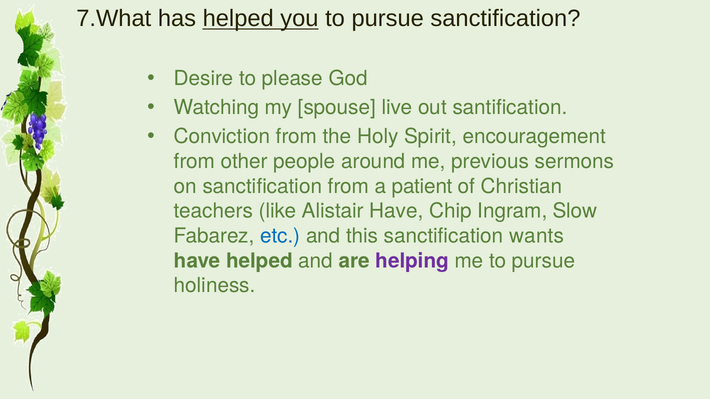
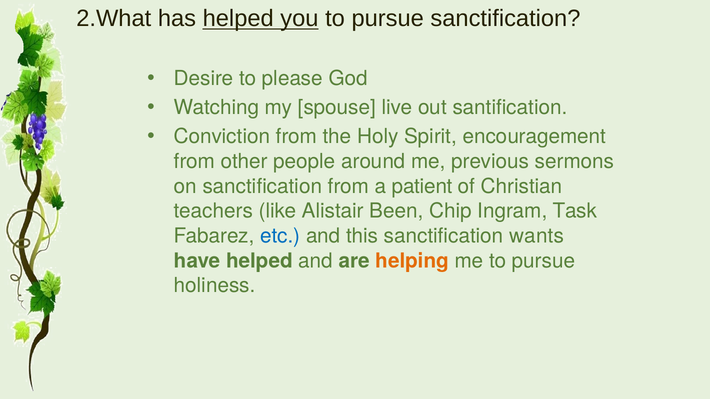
7.What: 7.What -> 2.What
Alistair Have: Have -> Been
Slow: Slow -> Task
helping colour: purple -> orange
